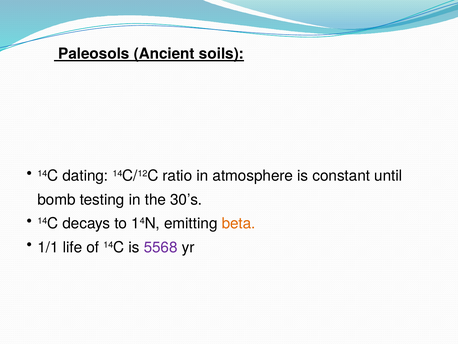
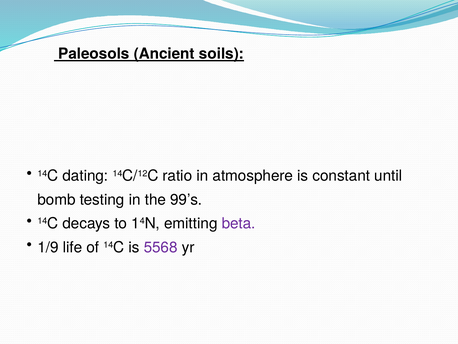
30’s: 30’s -> 99’s
beta colour: orange -> purple
1/1: 1/1 -> 1/9
